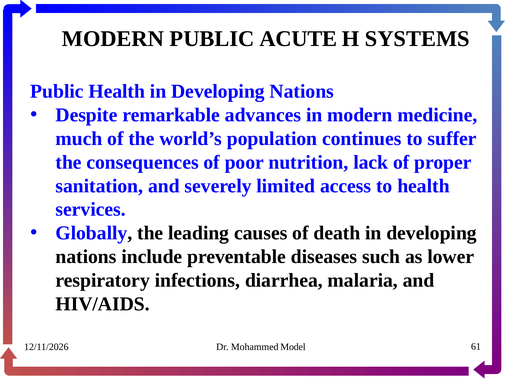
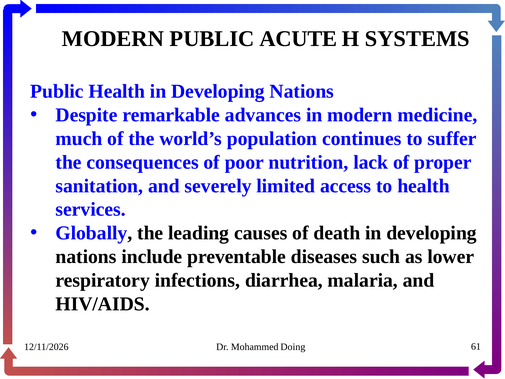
Model: Model -> Doing
